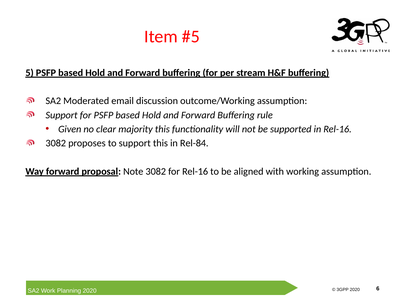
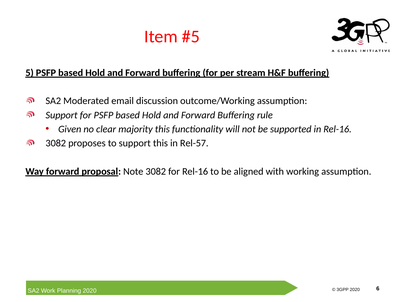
Rel-84: Rel-84 -> Rel-57
